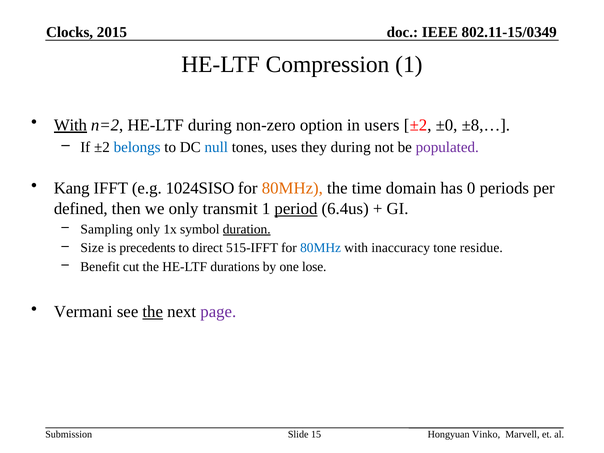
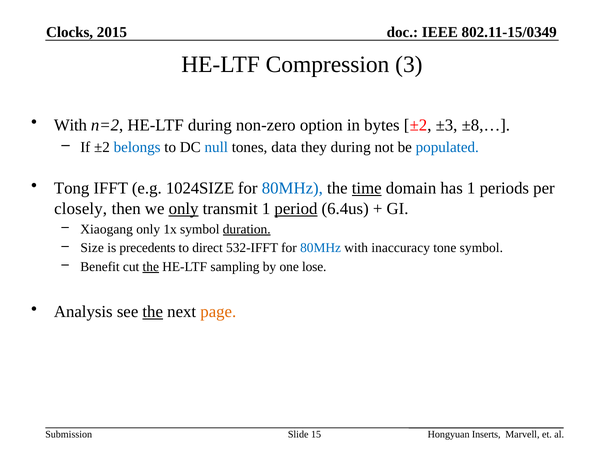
Compression 1: 1 -> 3
With at (70, 125) underline: present -> none
users: users -> bytes
±0: ±0 -> ±3
uses: uses -> data
populated colour: purple -> blue
Kang: Kang -> Tong
1024SISO: 1024SISO -> 1024SIZE
80MHz at (292, 188) colour: orange -> blue
time underline: none -> present
has 0: 0 -> 1
defined: defined -> closely
only at (184, 209) underline: none -> present
Sampling: Sampling -> Xiaogang
515-IFFT: 515-IFFT -> 532-IFFT
tone residue: residue -> symbol
the at (151, 267) underline: none -> present
durations: durations -> sampling
Vermani: Vermani -> Analysis
page colour: purple -> orange
Vinko: Vinko -> Inserts
